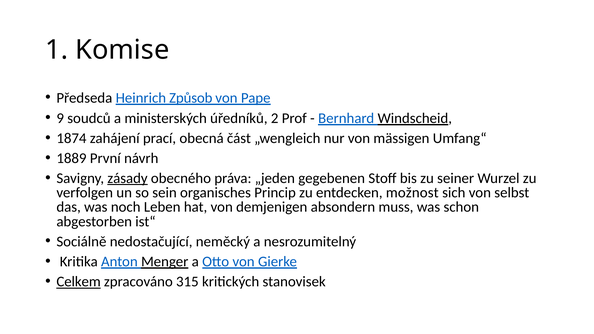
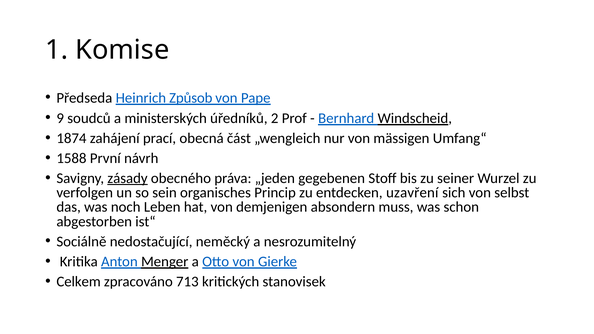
1889: 1889 -> 1588
možnost: možnost -> uzavření
Celkem underline: present -> none
315: 315 -> 713
